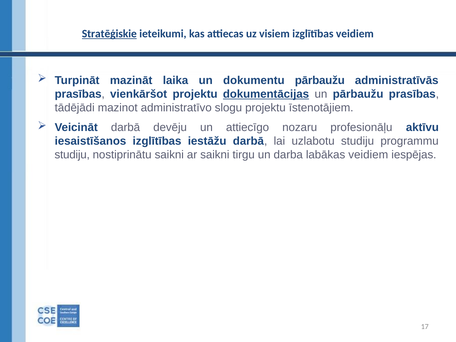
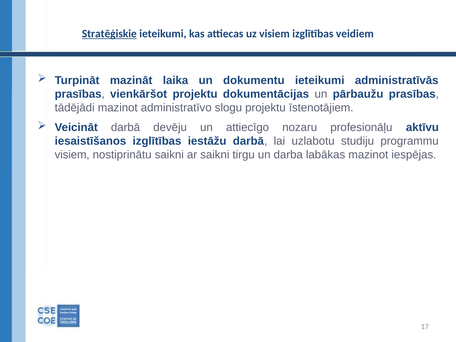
dokumentu pārbaužu: pārbaužu -> ieteikumi
dokumentācijas underline: present -> none
studiju at (72, 155): studiju -> visiem
labākas veidiem: veidiem -> mazinot
